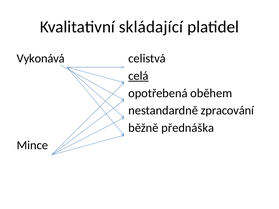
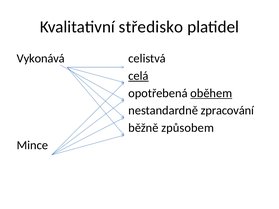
skládající: skládající -> středisko
oběhem underline: none -> present
přednáška: přednáška -> způsobem
